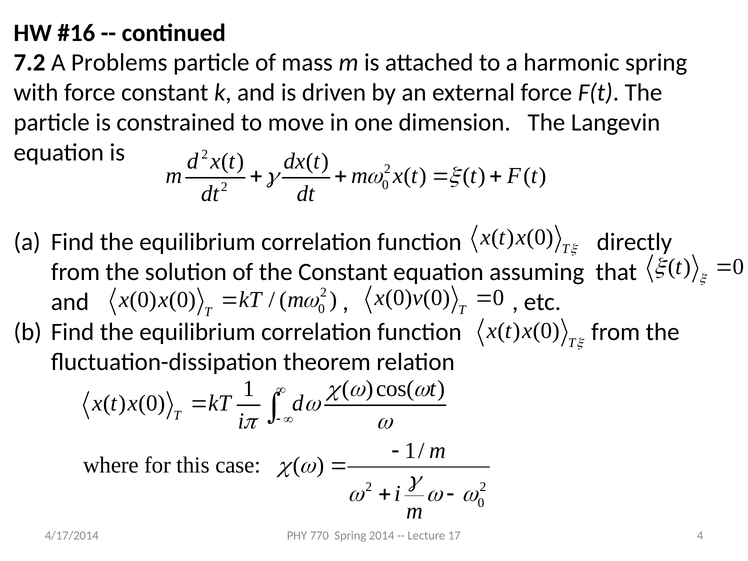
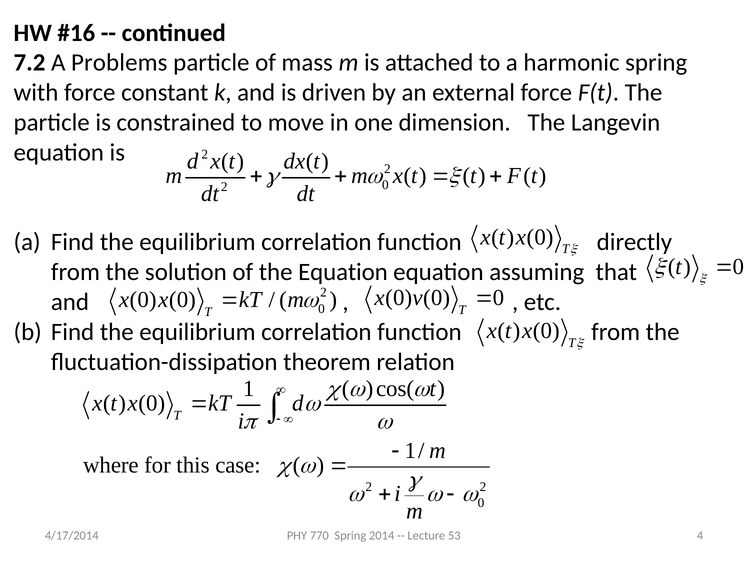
the Constant: Constant -> Equation
17: 17 -> 53
